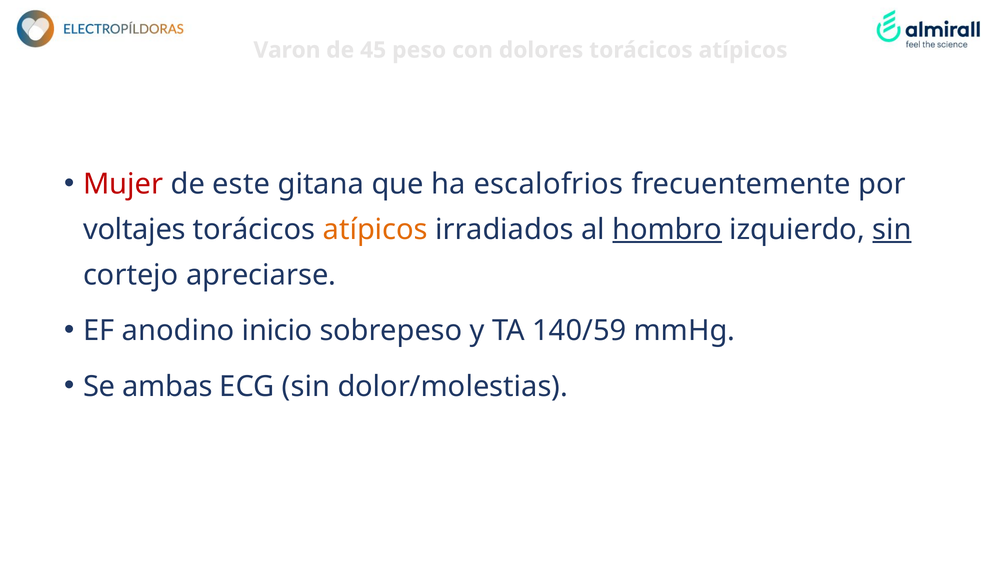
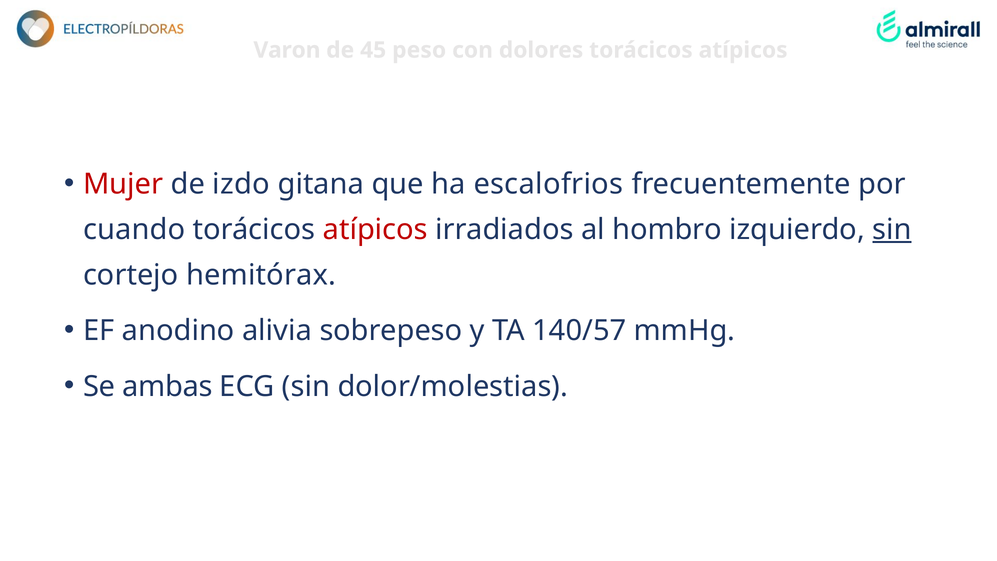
este: este -> izdo
voltajes: voltajes -> cuando
atípicos at (375, 229) colour: orange -> red
hombro underline: present -> none
apreciarse: apreciarse -> hemitórax
inicio: inicio -> alivia
140/59: 140/59 -> 140/57
